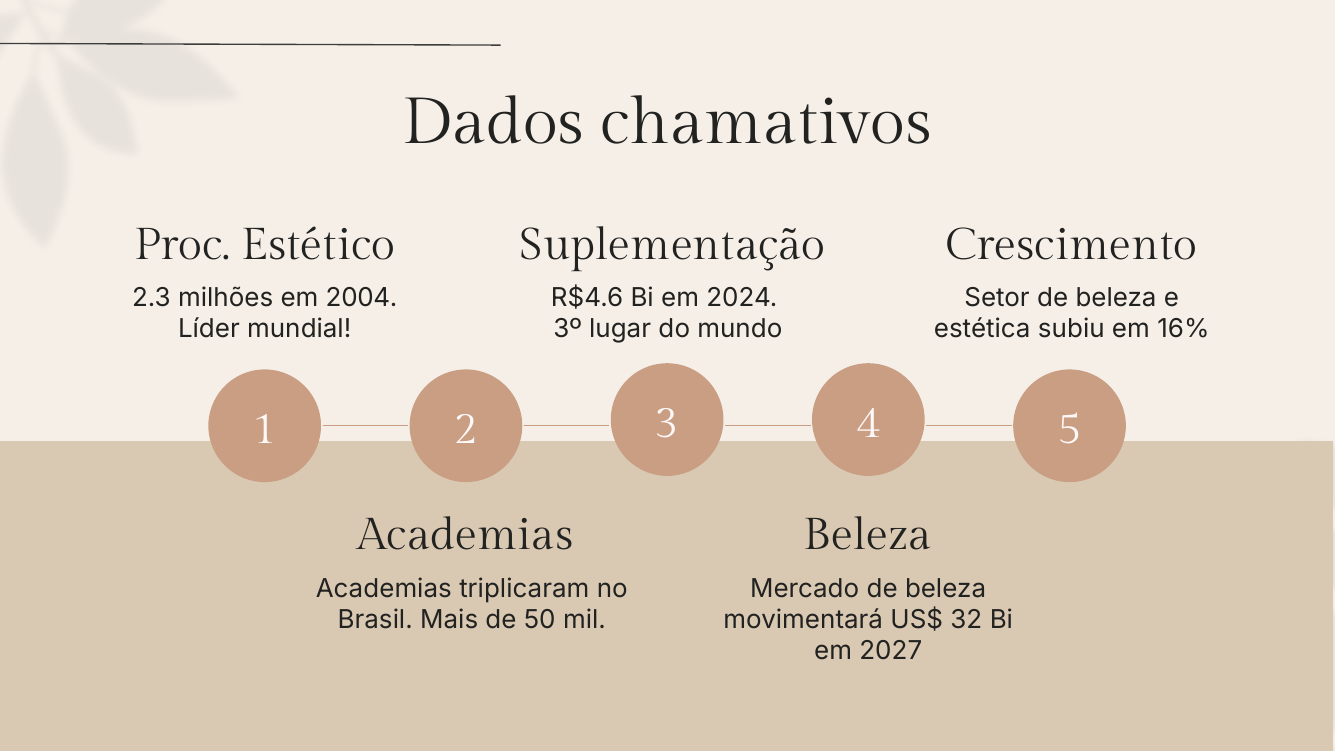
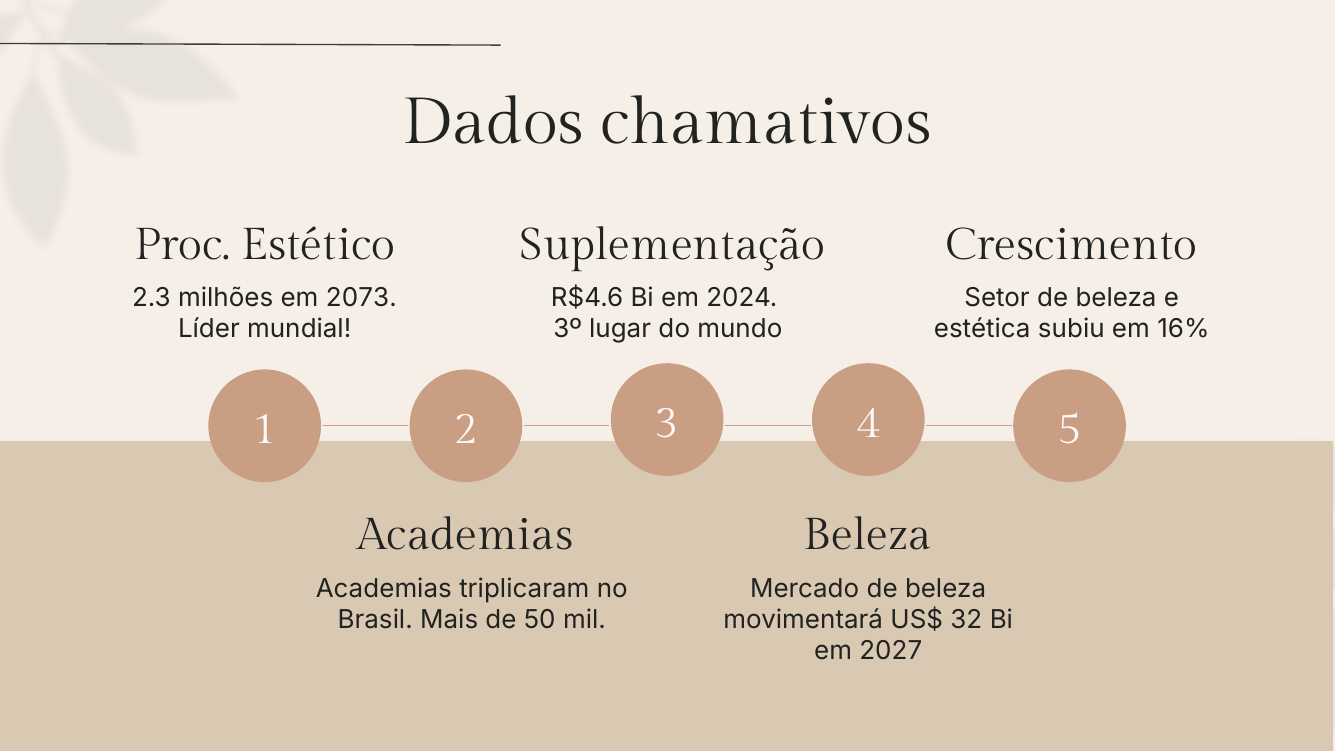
2004: 2004 -> 2073
